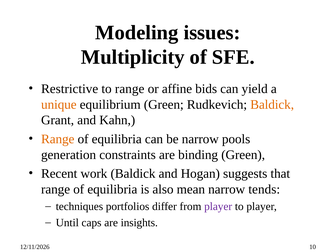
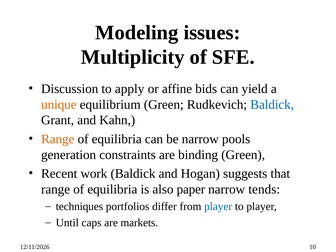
Restrictive: Restrictive -> Discussion
to range: range -> apply
Baldick at (272, 104) colour: orange -> blue
mean: mean -> paper
player at (218, 207) colour: purple -> blue
insights: insights -> markets
